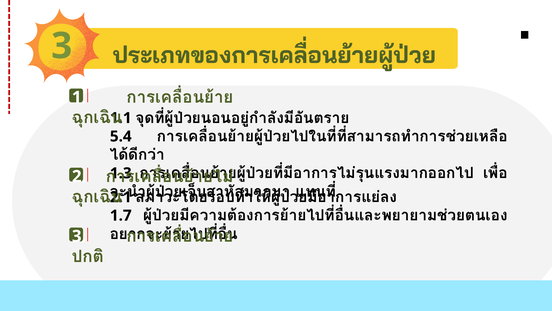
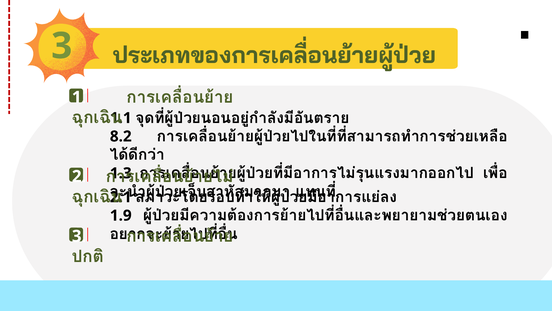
5.4: 5.4 -> 8.2
1.7: 1.7 -> 1.9
